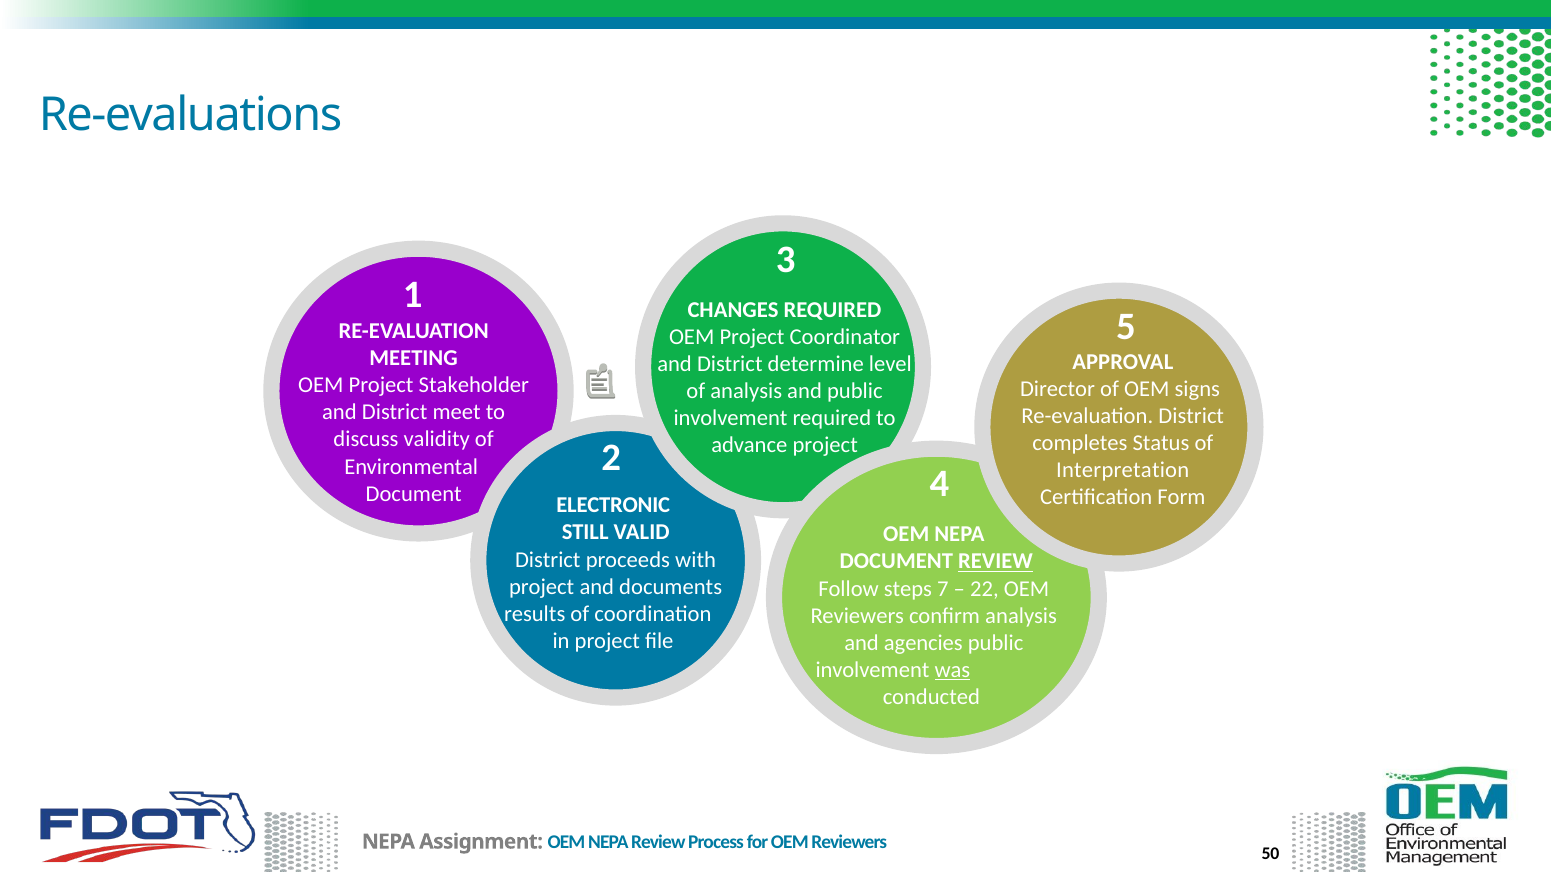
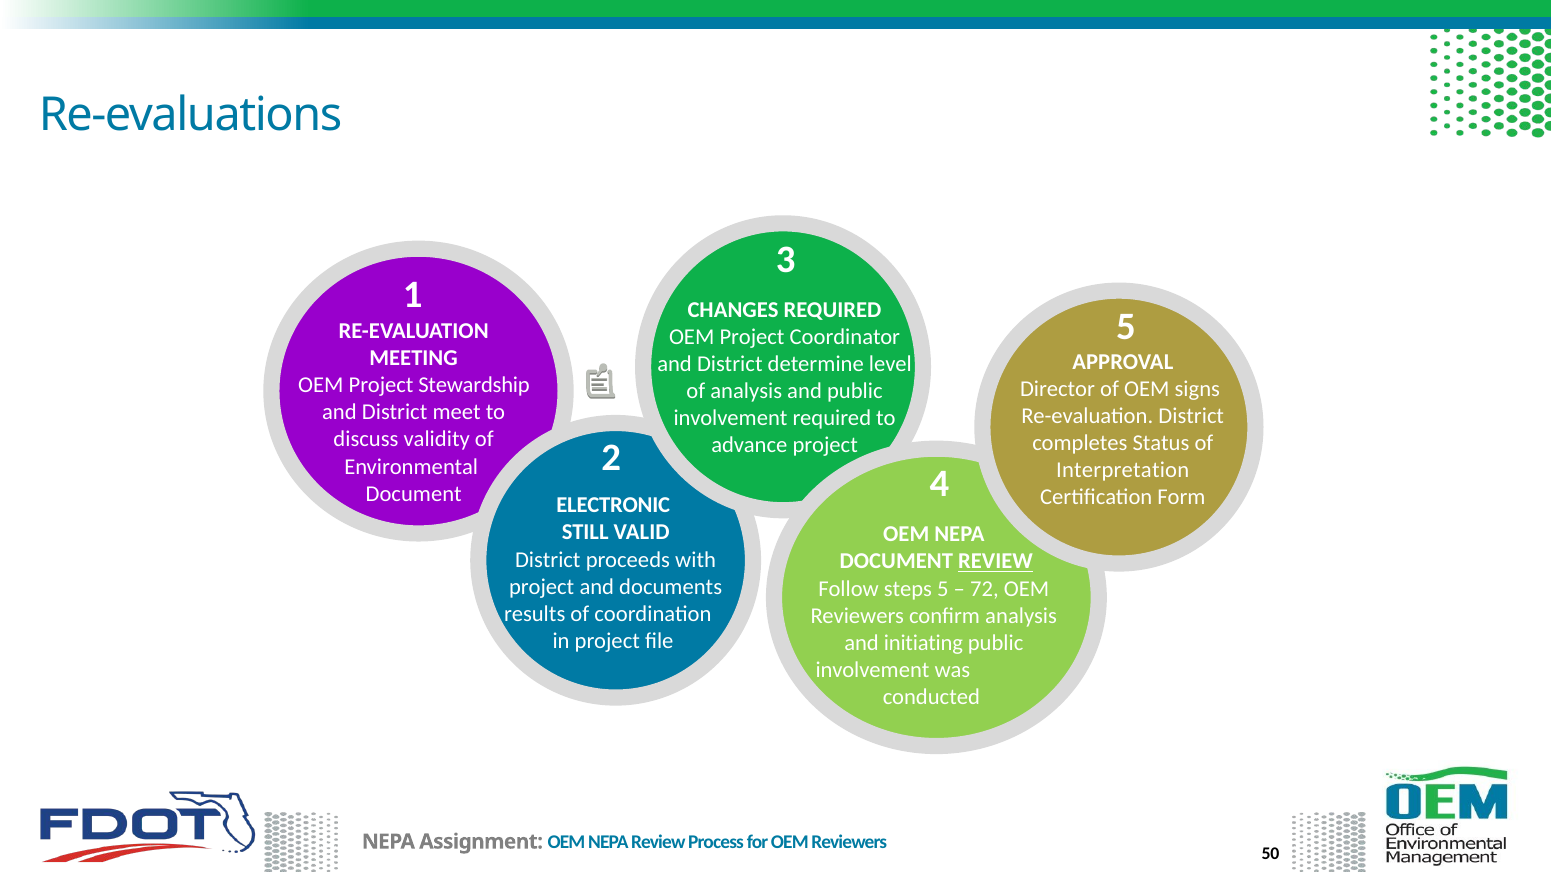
Stakeholder: Stakeholder -> Stewardship
steps 7: 7 -> 5
22: 22 -> 72
agencies: agencies -> initiating
was underline: present -> none
